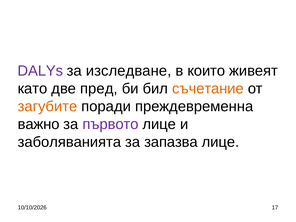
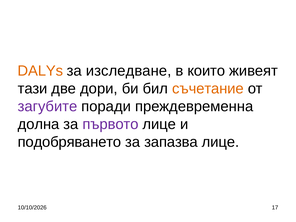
DALYs colour: purple -> orange
като: като -> тази
пред: пред -> дори
загубите colour: orange -> purple
важно: важно -> долна
заболяванията: заболяванията -> подобряването
